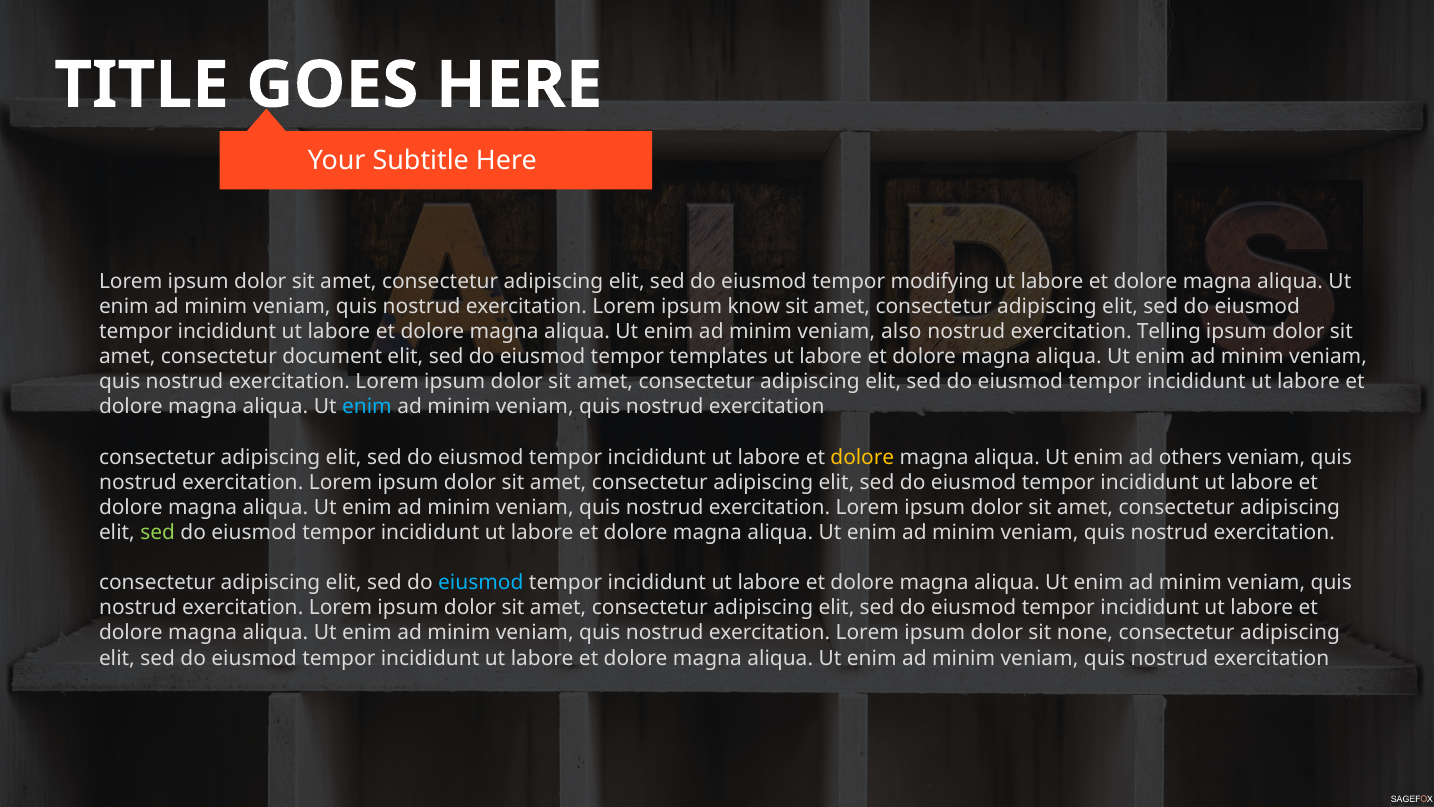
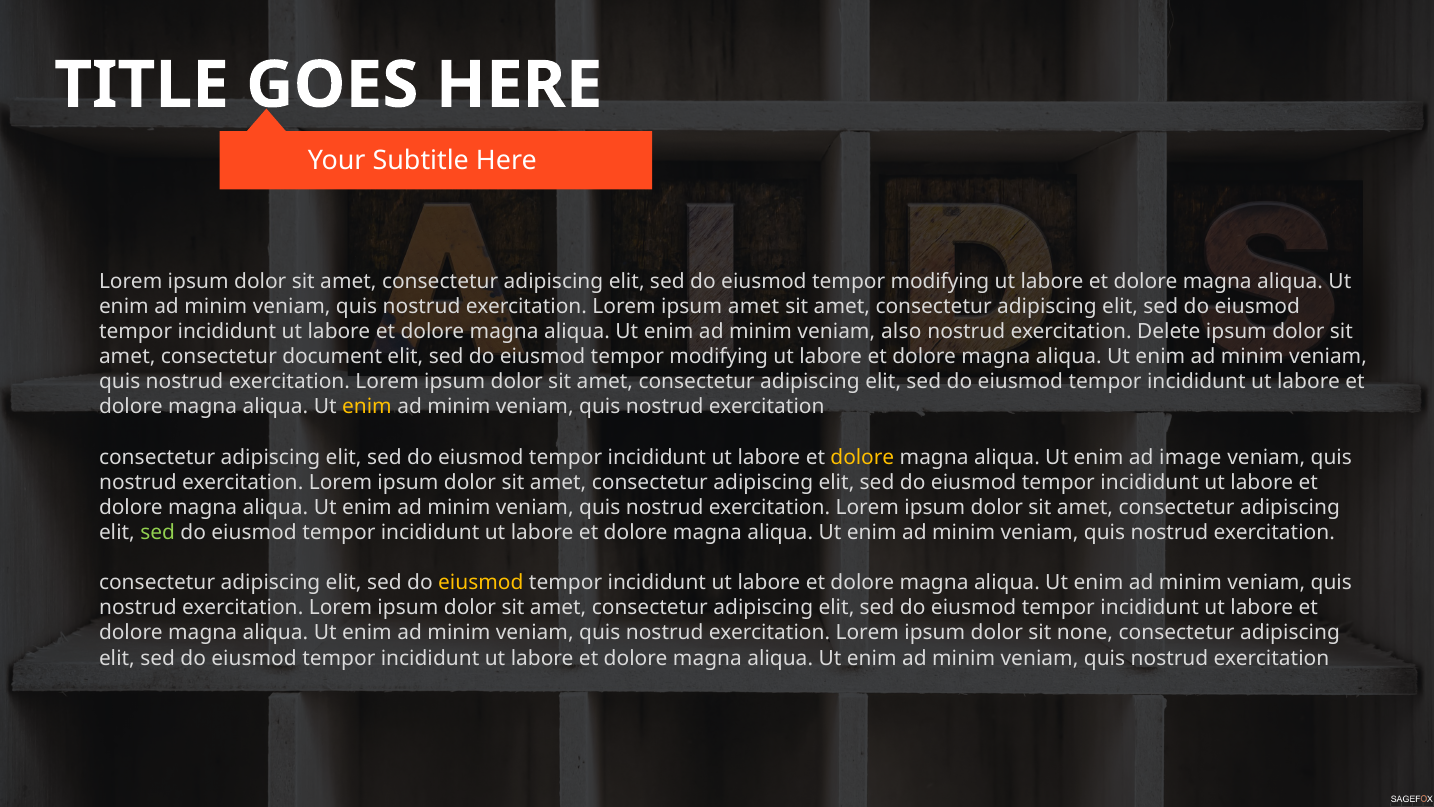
ipsum know: know -> amet
Telling: Telling -> Delete
templates at (719, 357): templates -> modifying
enim at (367, 407) colour: light blue -> yellow
others: others -> image
eiusmod at (481, 583) colour: light blue -> yellow
